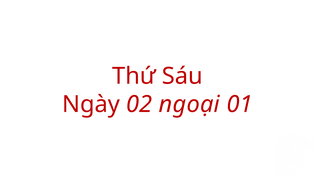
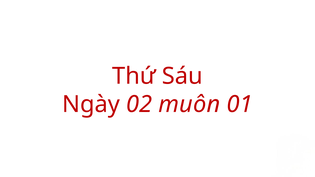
ngoại: ngoại -> muôn
